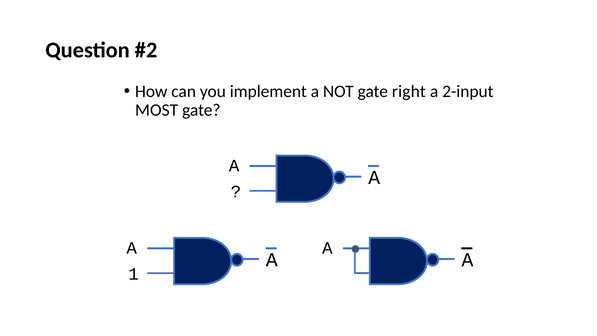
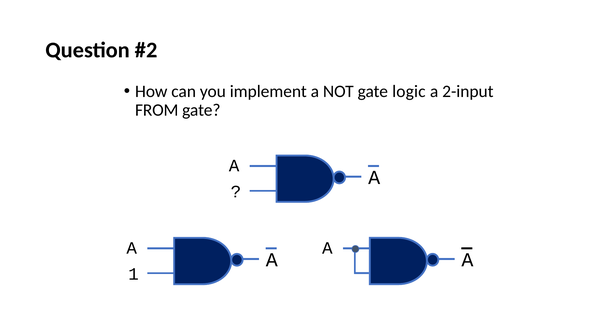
right: right -> logic
MOST: MOST -> FROM
